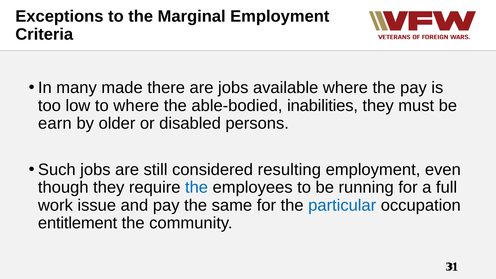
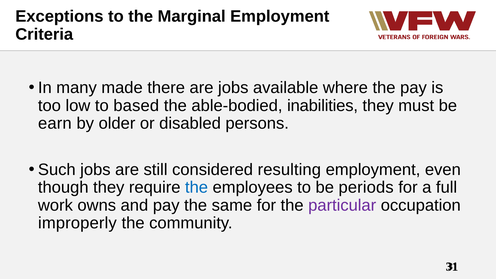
to where: where -> based
running: running -> periods
issue: issue -> owns
particular colour: blue -> purple
entitlement: entitlement -> improperly
